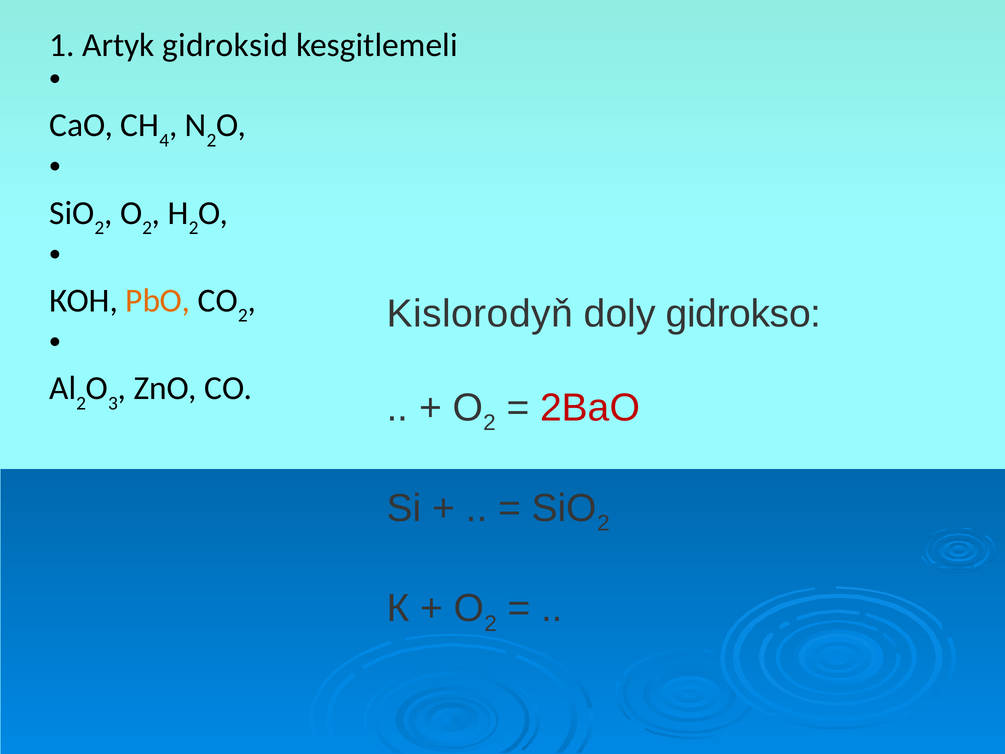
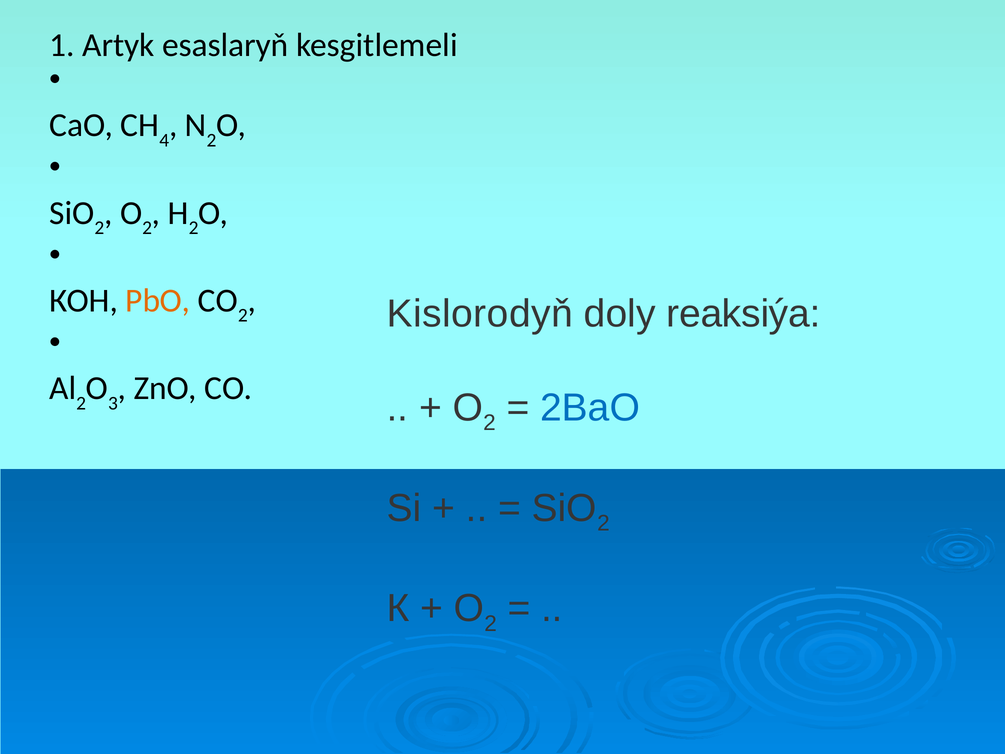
gidroksid: gidroksid -> esaslaryň
gidrokso: gidrokso -> reaksiýa
2ВаО colour: red -> blue
